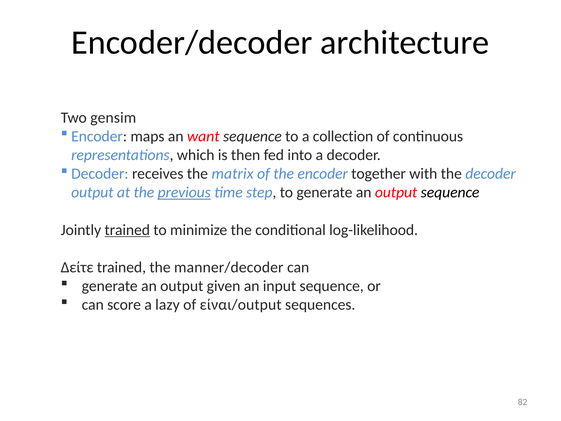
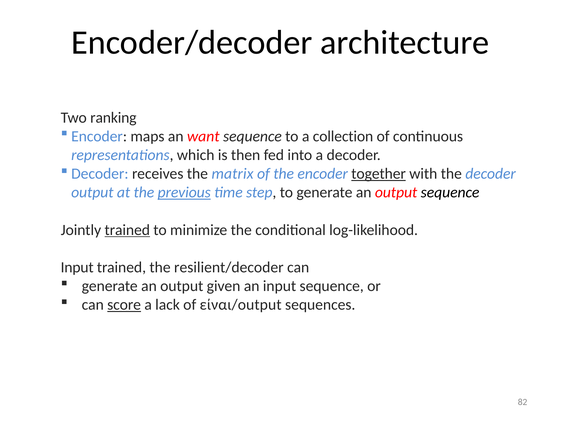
gensim: gensim -> ranking
together underline: none -> present
Δείτε at (77, 267): Δείτε -> Input
manner/decoder: manner/decoder -> resilient/decoder
score underline: none -> present
lazy: lazy -> lack
